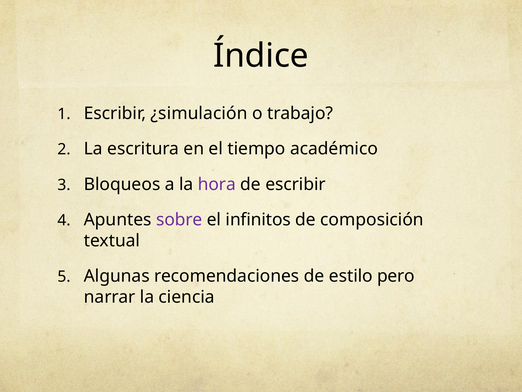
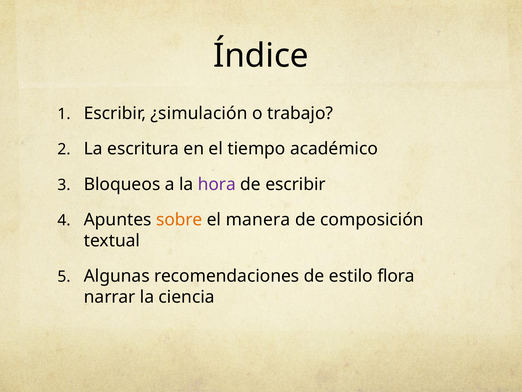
sobre colour: purple -> orange
infinitos: infinitos -> manera
pero: pero -> flora
